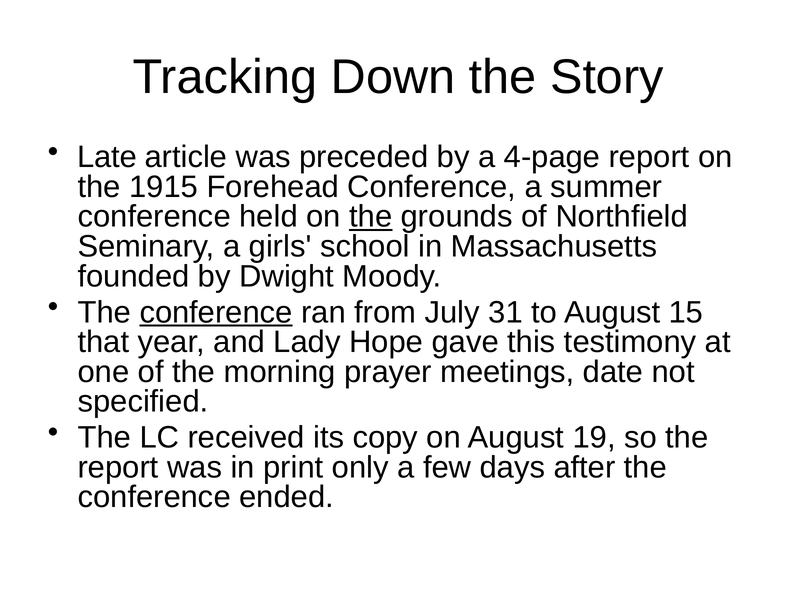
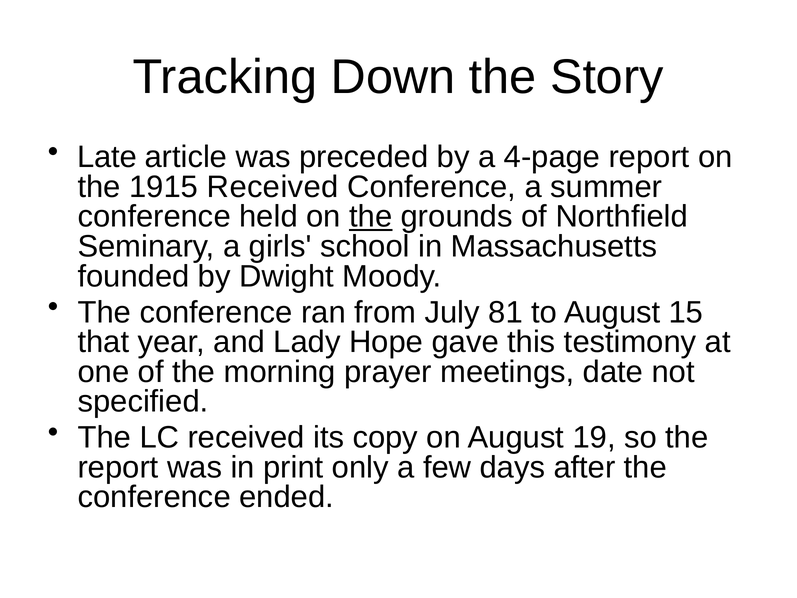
1915 Forehead: Forehead -> Received
conference at (216, 312) underline: present -> none
31: 31 -> 81
